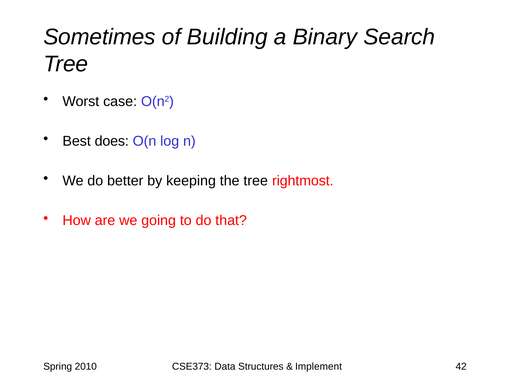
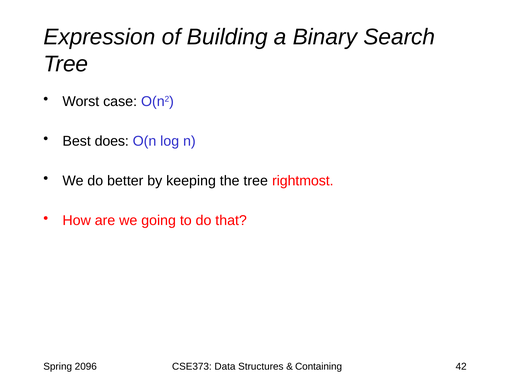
Sometimes: Sometimes -> Expression
2010: 2010 -> 2096
Implement: Implement -> Containing
